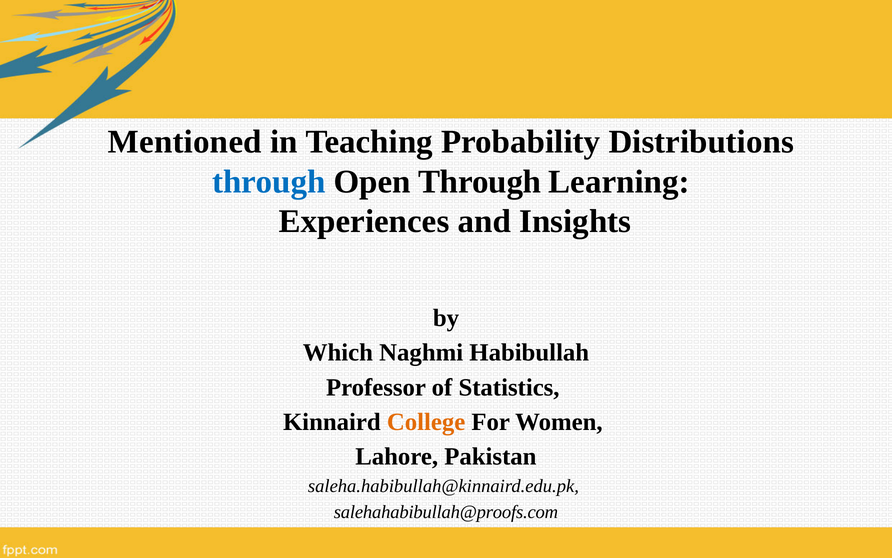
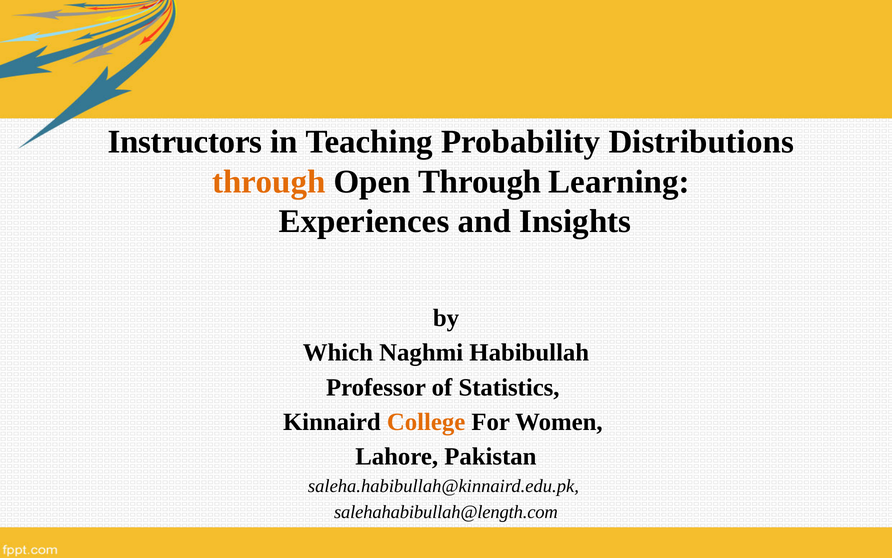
Mentioned: Mentioned -> Instructors
through at (269, 182) colour: blue -> orange
salehahabibullah@proofs.com: salehahabibullah@proofs.com -> salehahabibullah@length.com
